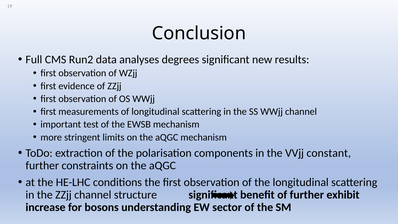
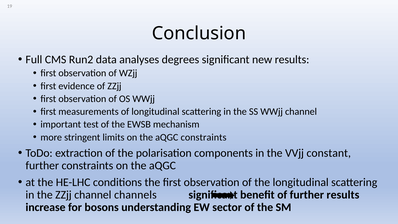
aQGC mechanism: mechanism -> constraints
structure: structure -> channels
further exhibit: exhibit -> results
